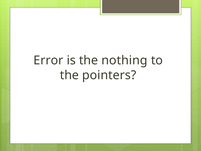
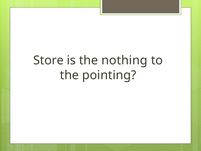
Error: Error -> Store
pointers: pointers -> pointing
